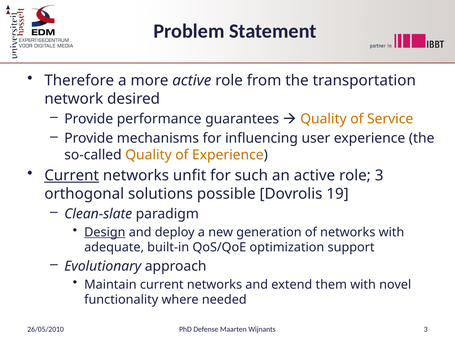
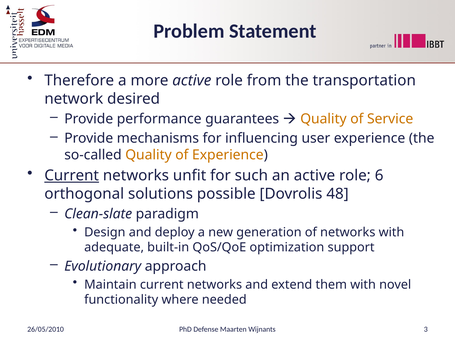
role 3: 3 -> 6
19: 19 -> 48
Design underline: present -> none
